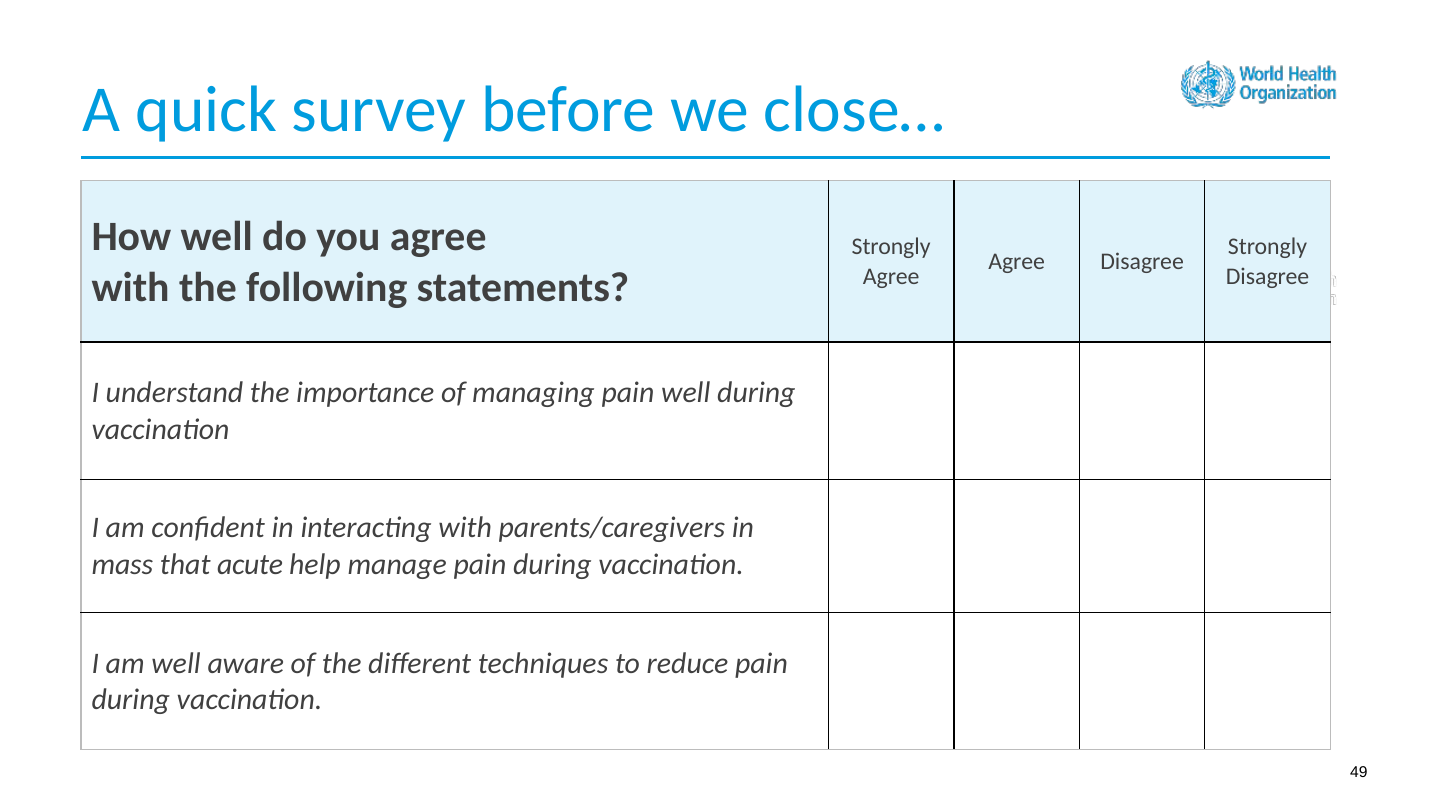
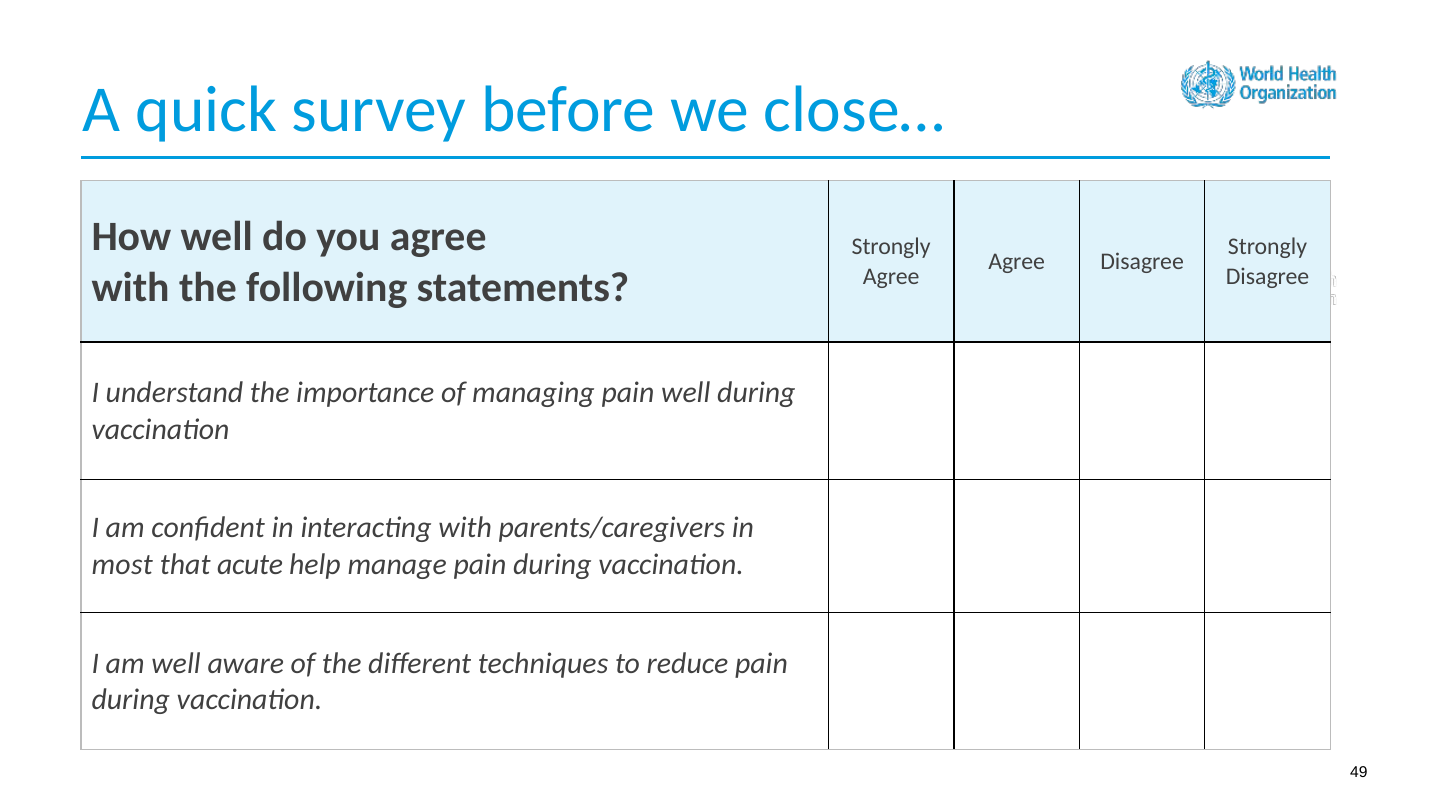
mass: mass -> most
